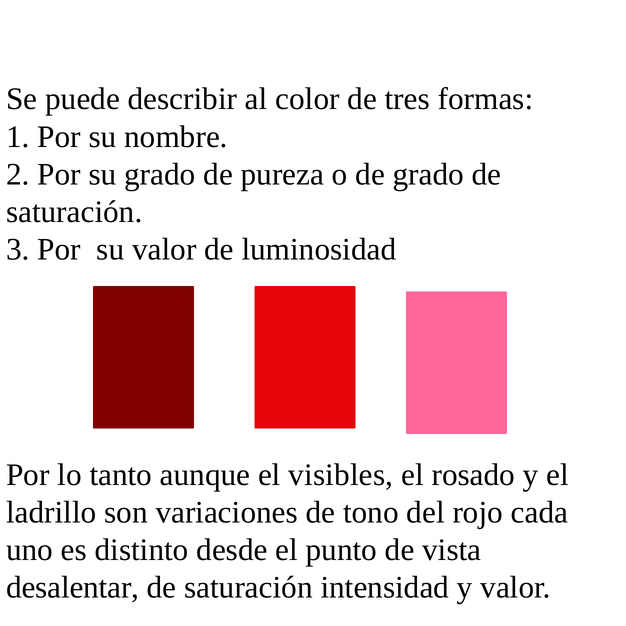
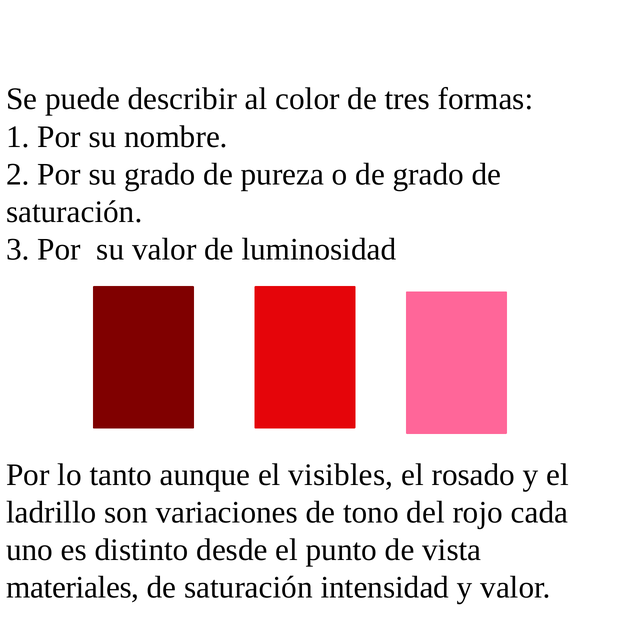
desalentar: desalentar -> materiales
